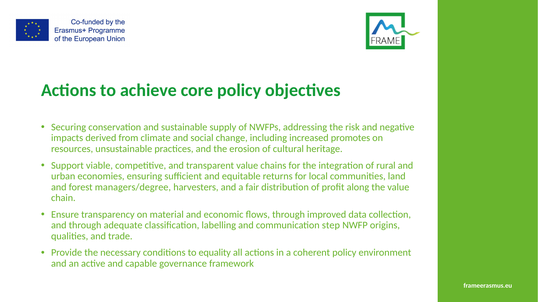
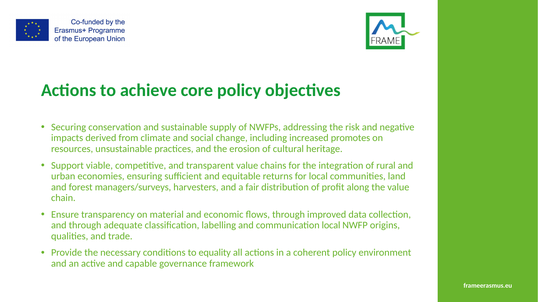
managers/degree: managers/degree -> managers/surveys
communication step: step -> local
